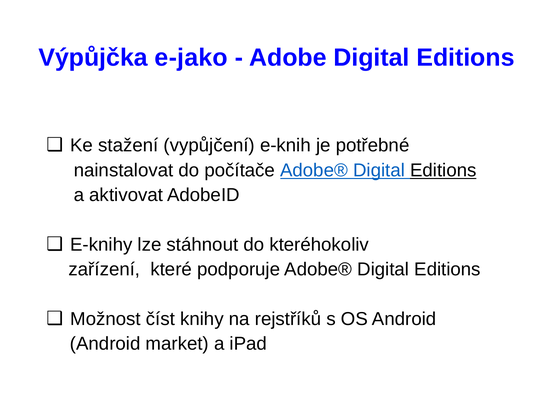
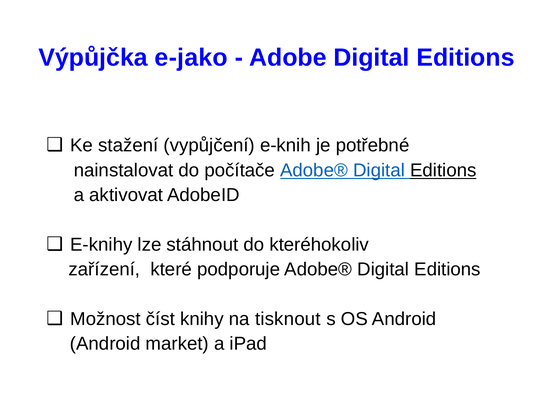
rejstříků: rejstříků -> tisknout
